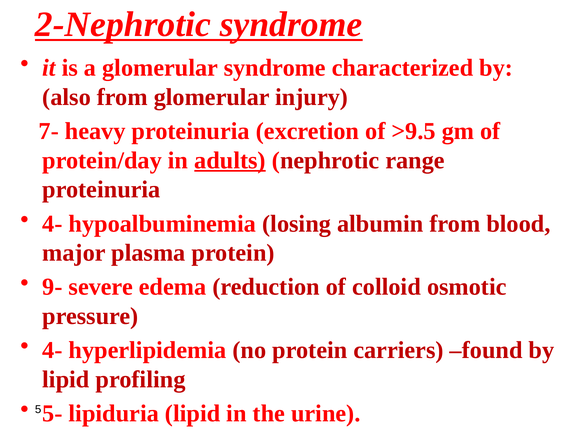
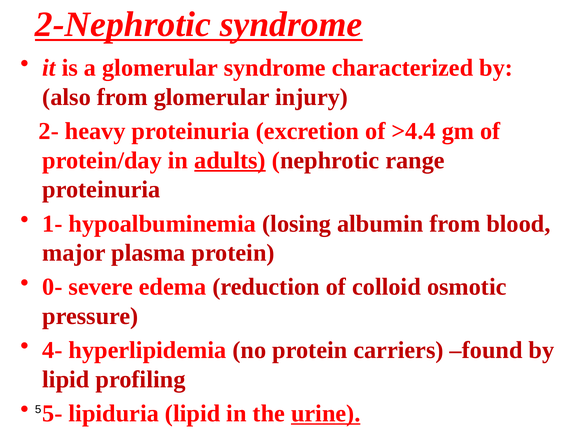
7-: 7- -> 2-
>9.5: >9.5 -> >4.4
4- at (52, 223): 4- -> 1-
9-: 9- -> 0-
urine underline: none -> present
